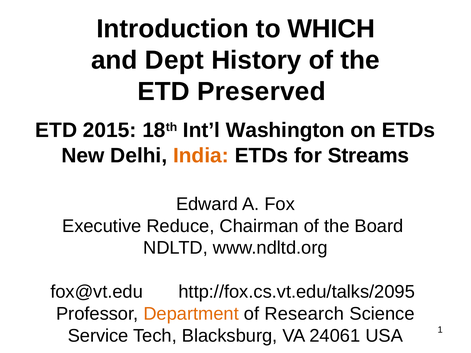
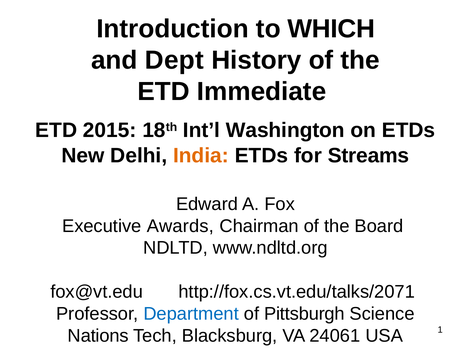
Preserved: Preserved -> Immediate
Reduce: Reduce -> Awards
http://fox.cs.vt.edu/talks/2095: http://fox.cs.vt.edu/talks/2095 -> http://fox.cs.vt.edu/talks/2071
Department colour: orange -> blue
Research: Research -> Pittsburgh
Service: Service -> Nations
